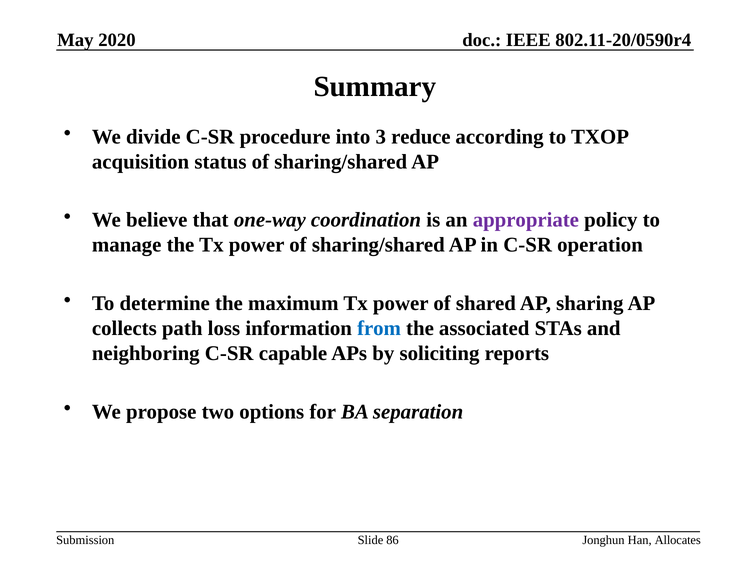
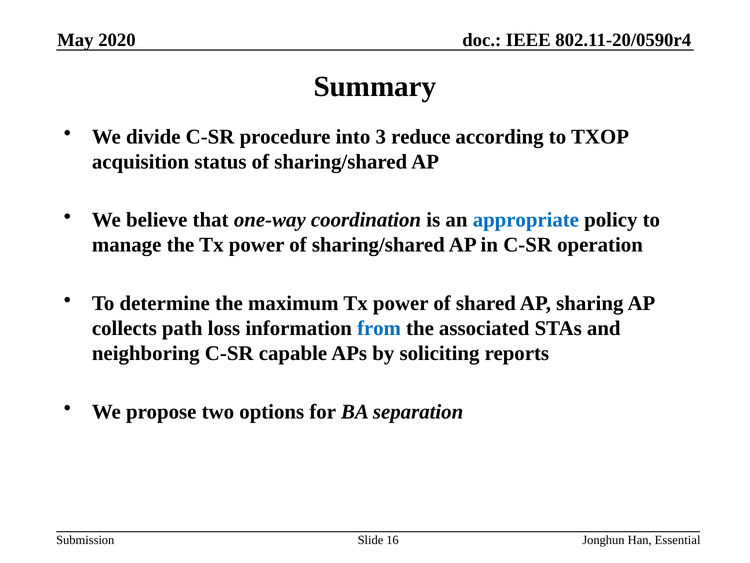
appropriate colour: purple -> blue
86: 86 -> 16
Allocates: Allocates -> Essential
